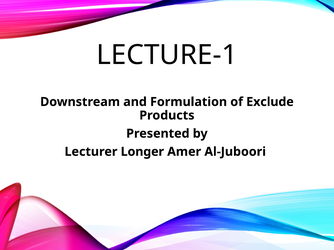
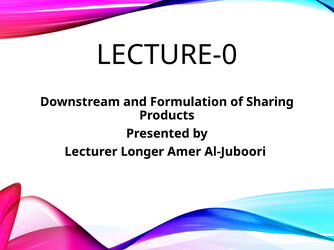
LECTURE-1: LECTURE-1 -> LECTURE-0
Exclude: Exclude -> Sharing
